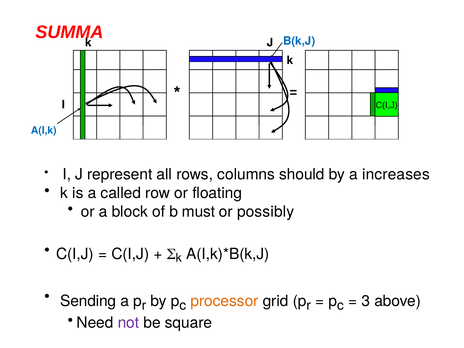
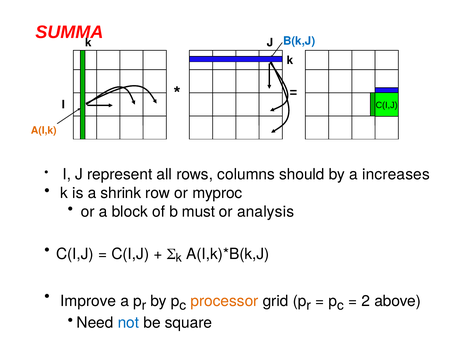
A(I,k colour: blue -> orange
called: called -> shrink
floating: floating -> myproc
possibly: possibly -> analysis
Sending: Sending -> Improve
3: 3 -> 2
not colour: purple -> blue
